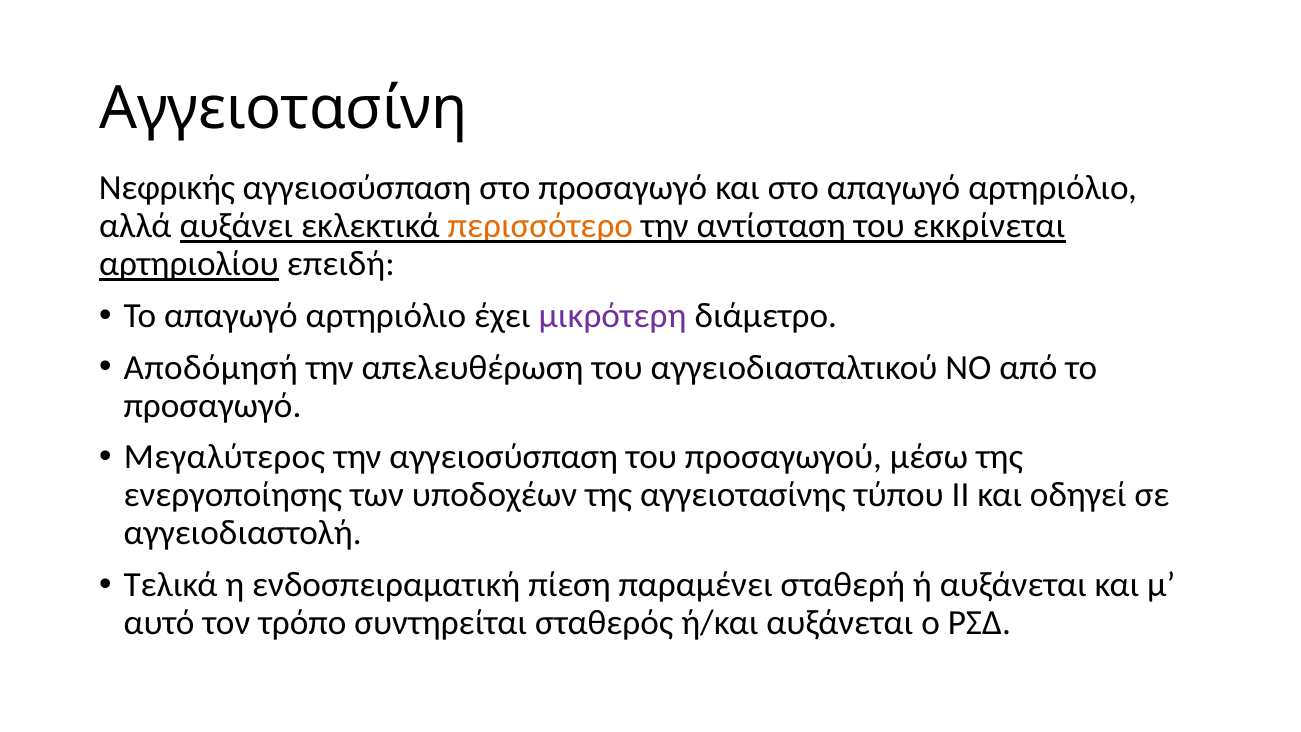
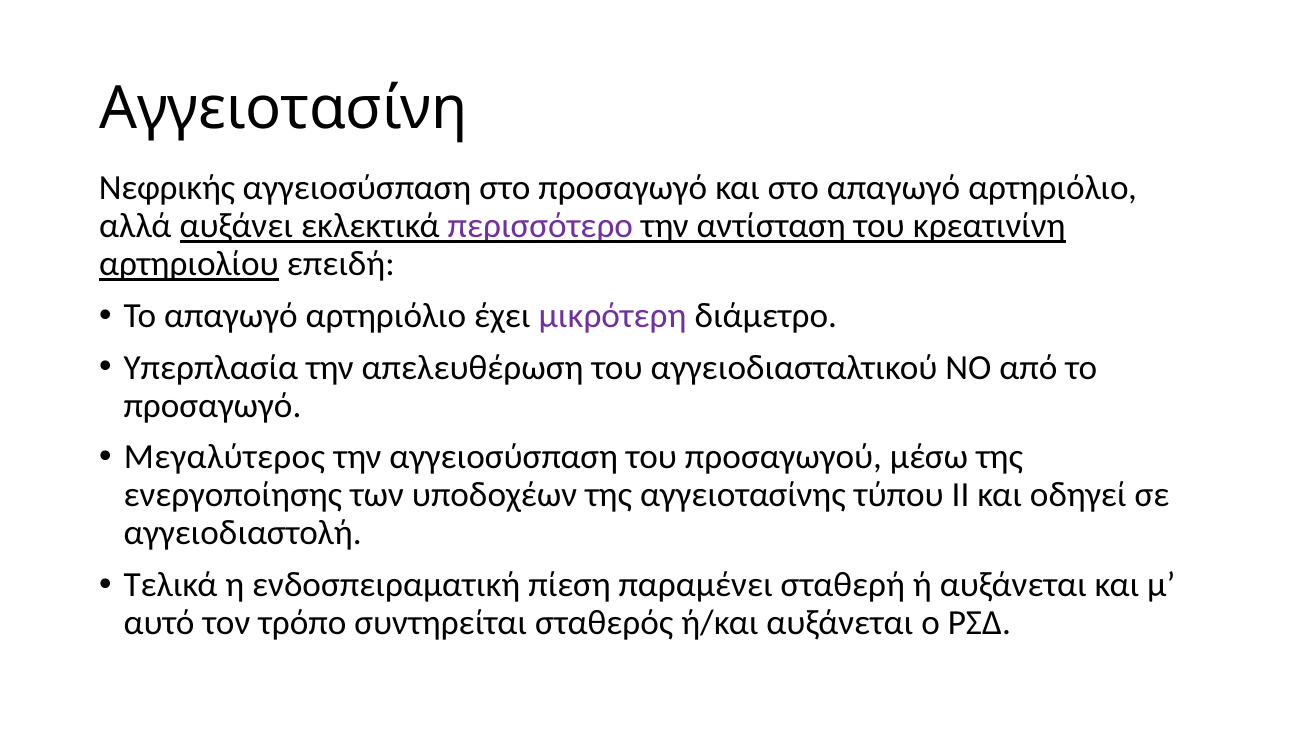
περισσότερο colour: orange -> purple
εκκρίνεται: εκκρίνεται -> κρεατινίνη
Αποδόμησή: Αποδόμησή -> Υπερπλασία
